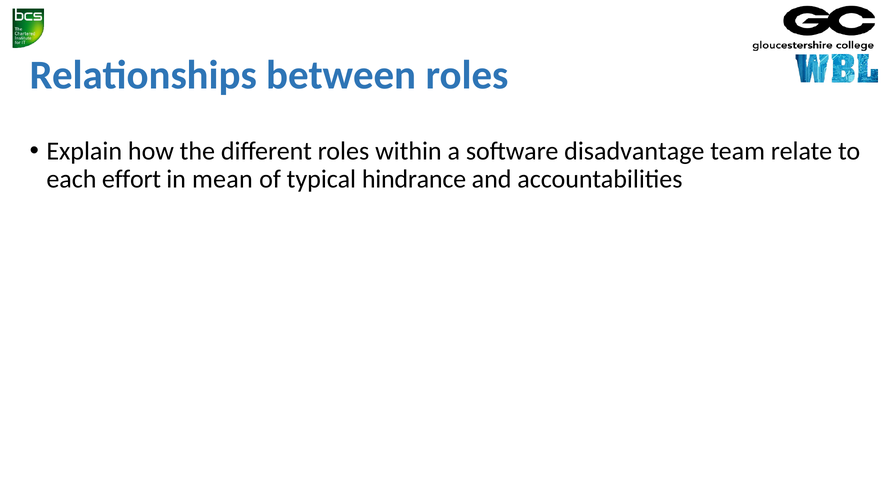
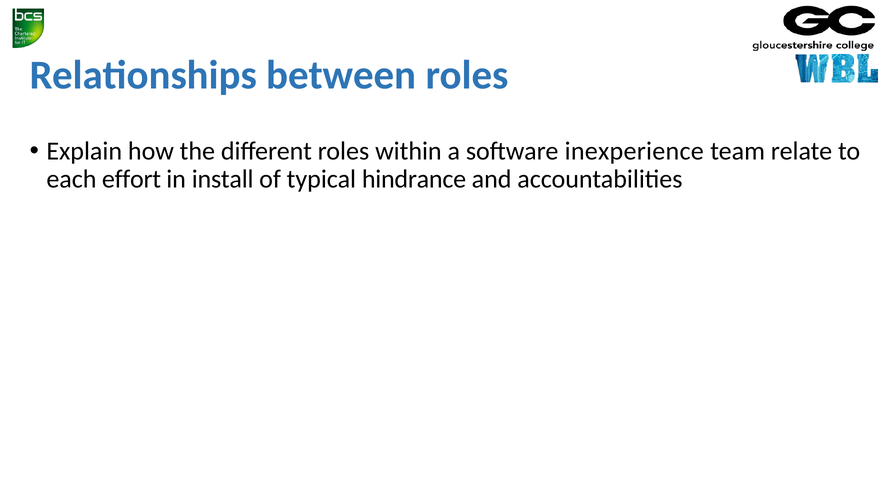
disadvantage: disadvantage -> inexperience
mean: mean -> install
